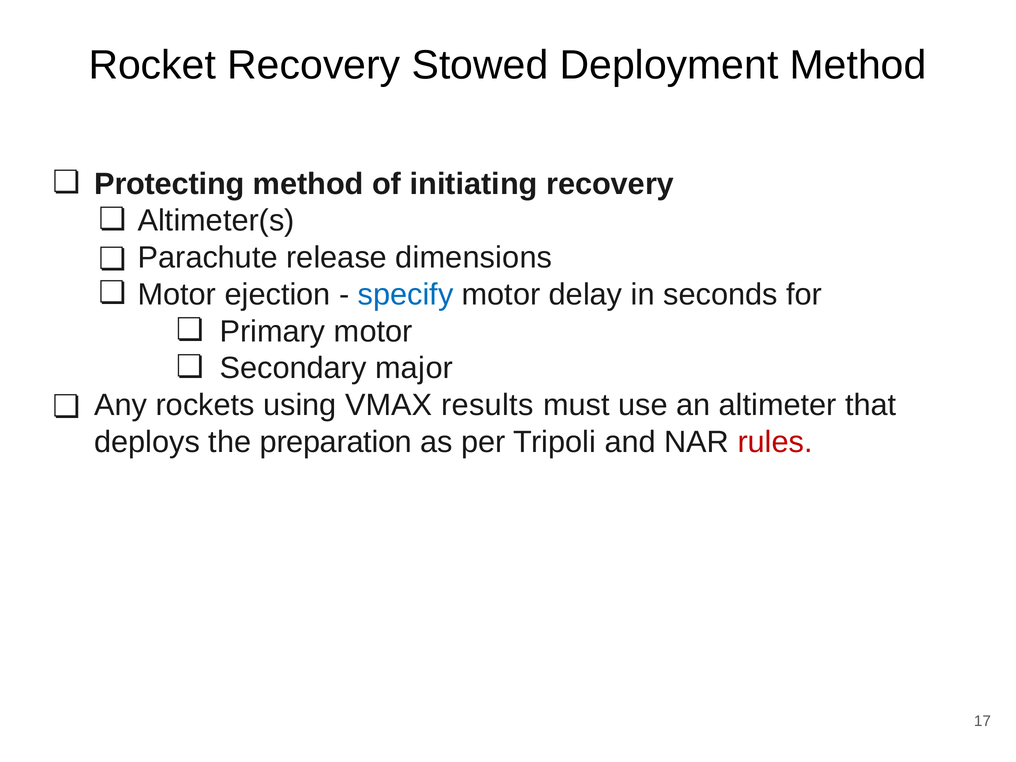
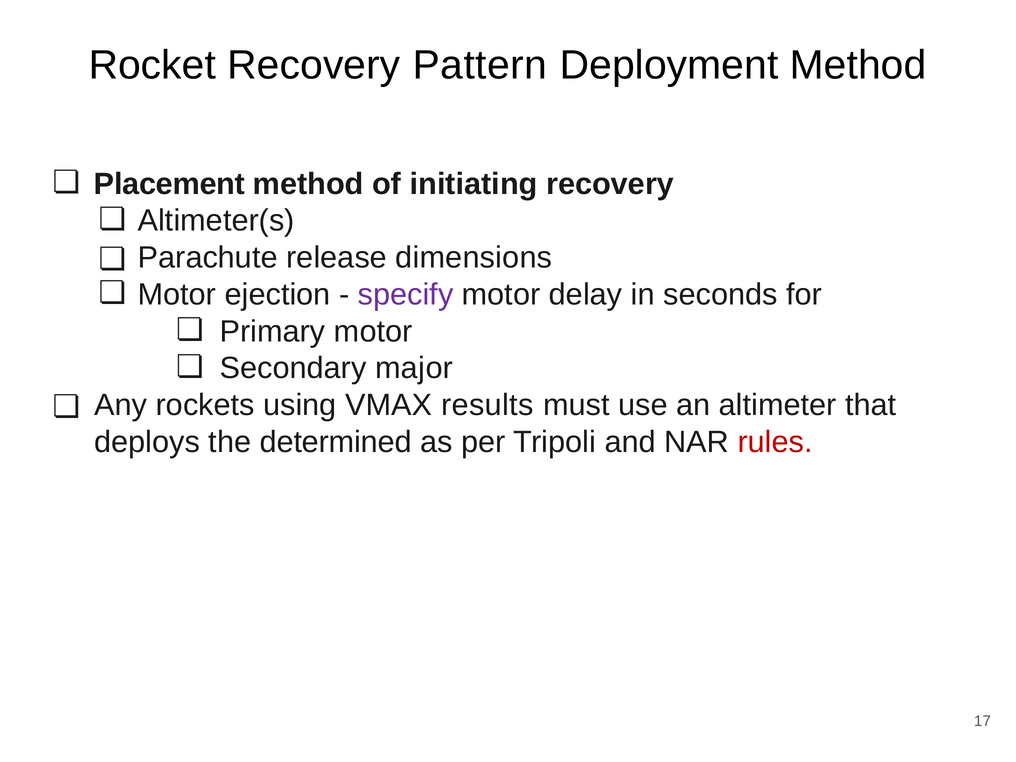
Stowed: Stowed -> Pattern
Protecting: Protecting -> Placement
specify colour: blue -> purple
preparation: preparation -> determined
